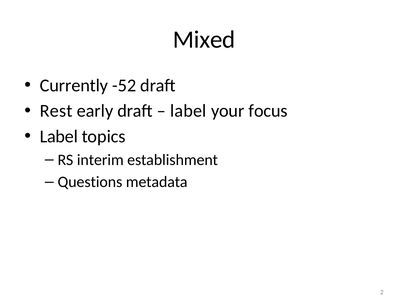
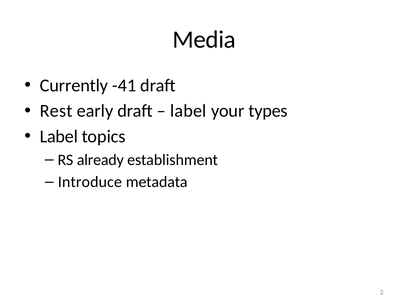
Mixed: Mixed -> Media
-52: -52 -> -41
focus: focus -> types
interim: interim -> already
Questions: Questions -> Introduce
